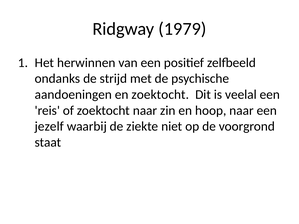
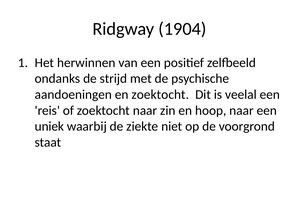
1979: 1979 -> 1904
jezelf: jezelf -> uniek
